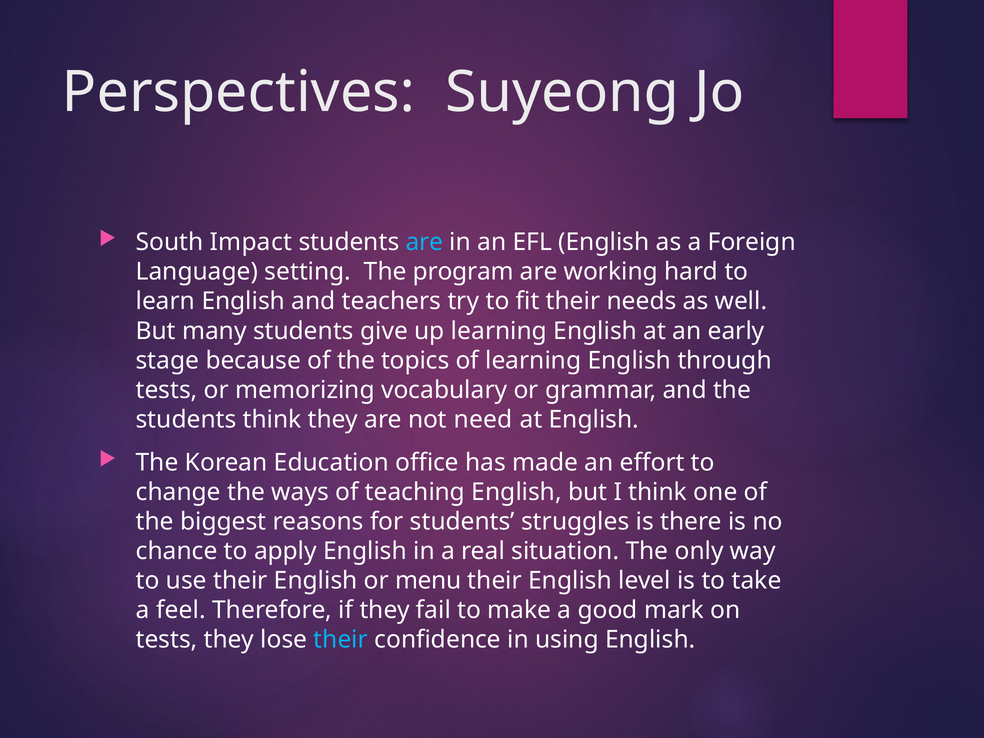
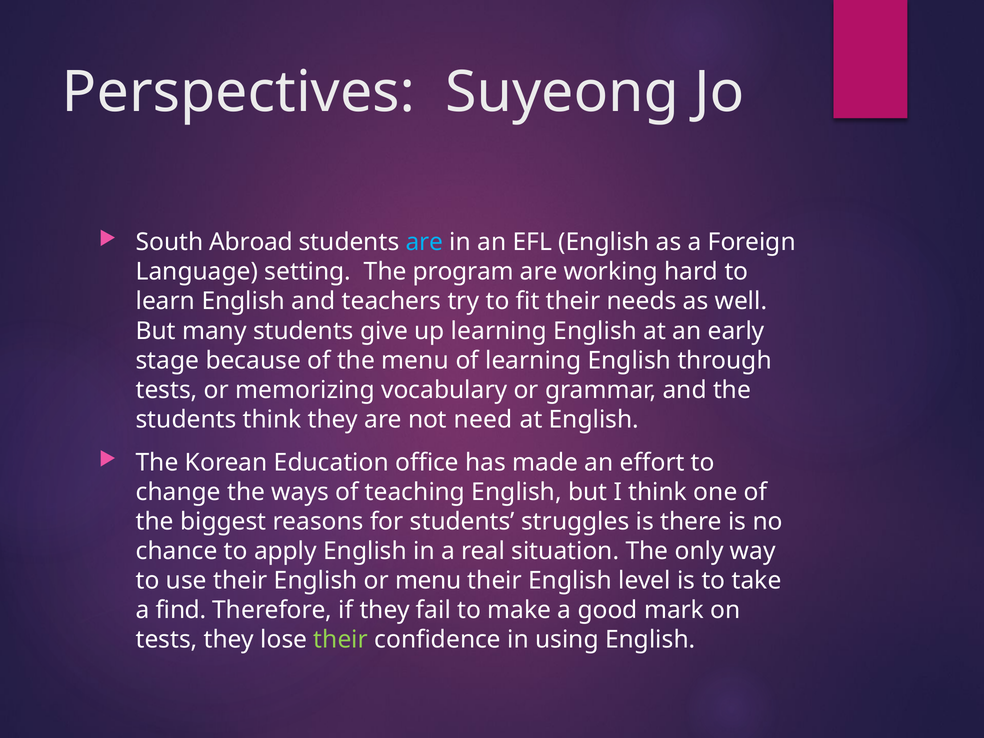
Impact: Impact -> Abroad
the topics: topics -> menu
feel: feel -> find
their at (341, 640) colour: light blue -> light green
